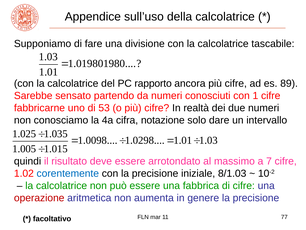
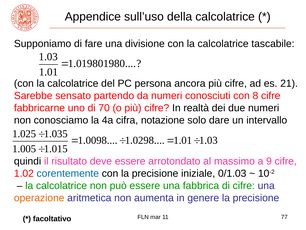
rapporto: rapporto -> persona
89: 89 -> 21
con 1: 1 -> 8
53: 53 -> 70
7: 7 -> 9
8/1.03: 8/1.03 -> 0/1.03
operazione colour: red -> orange
